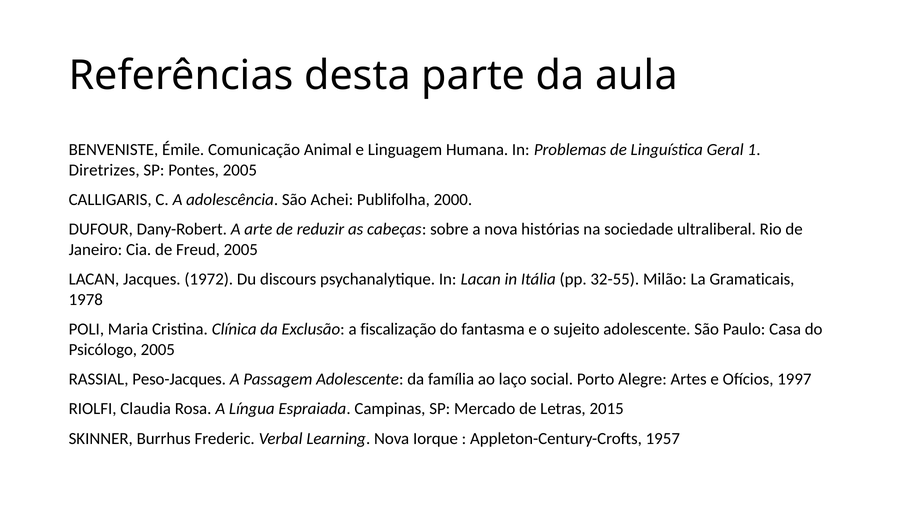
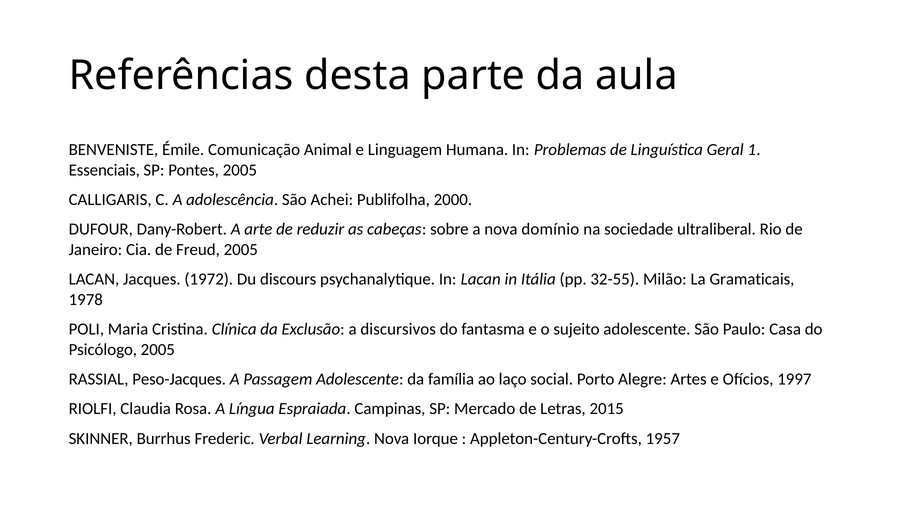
Diretrizes: Diretrizes -> Essenciais
histórias: histórias -> domínio
fiscalização: fiscalização -> discursivos
